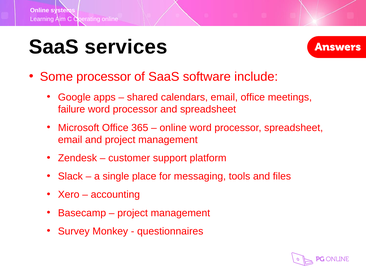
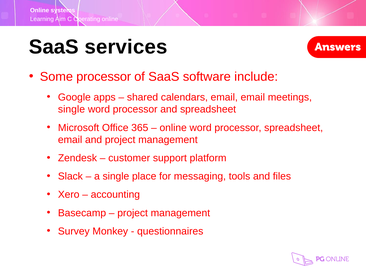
email office: office -> email
failure at (72, 110): failure -> single
